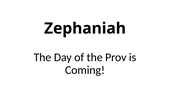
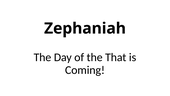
Prov: Prov -> That
